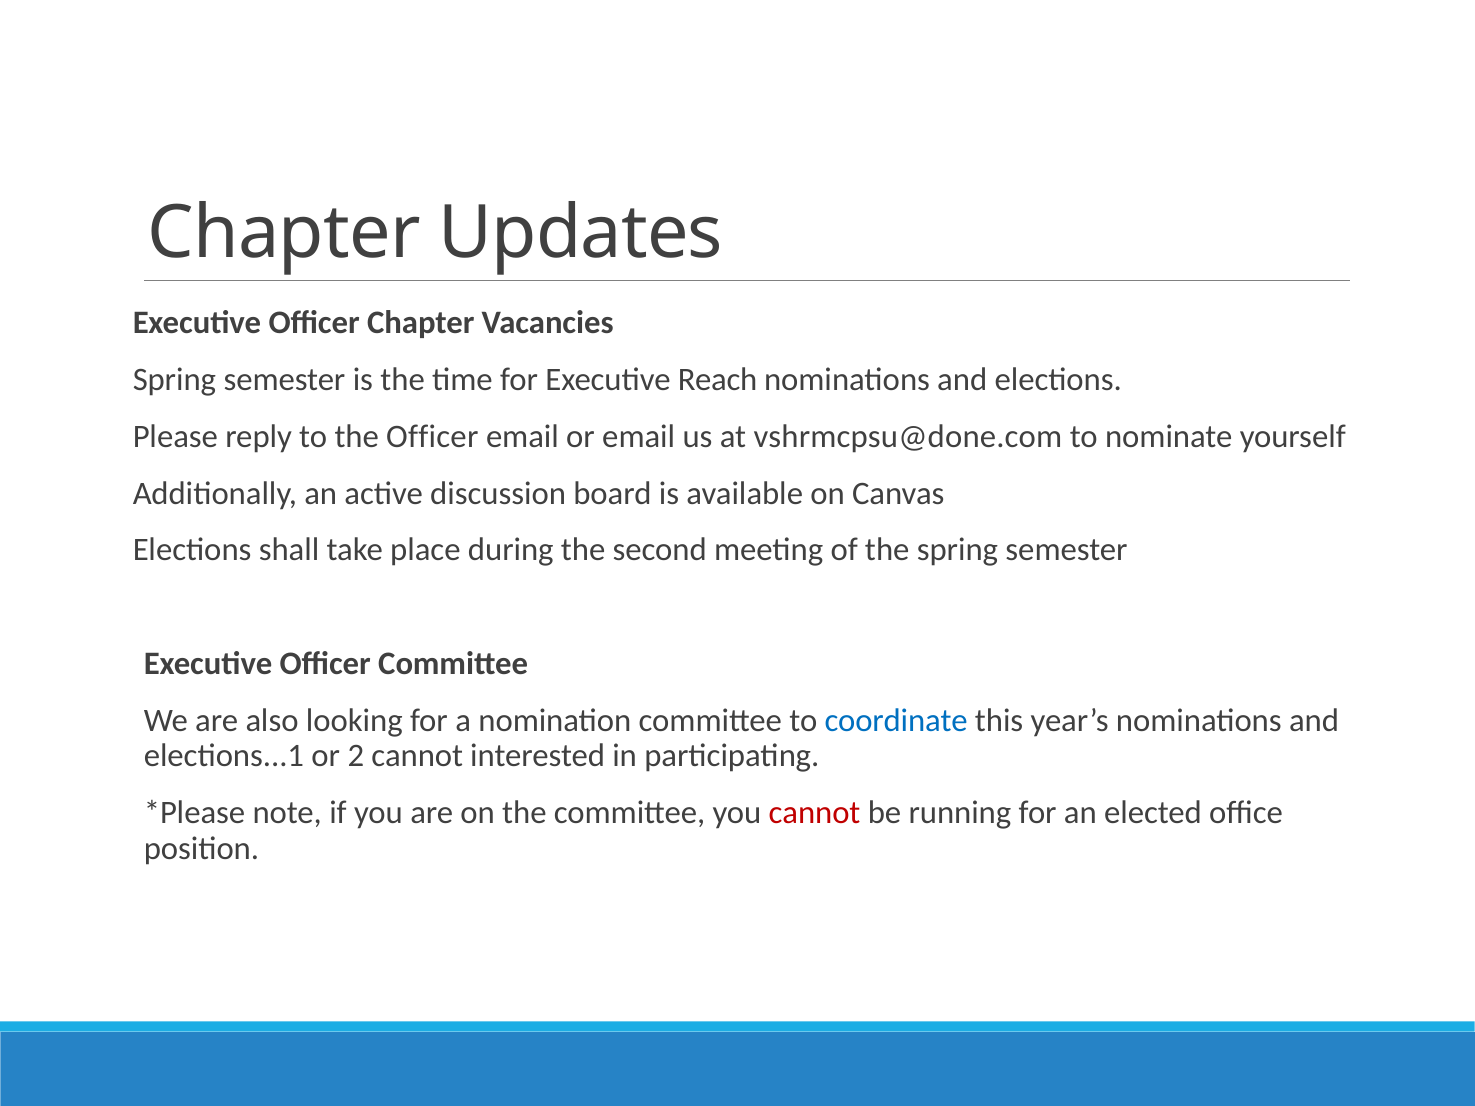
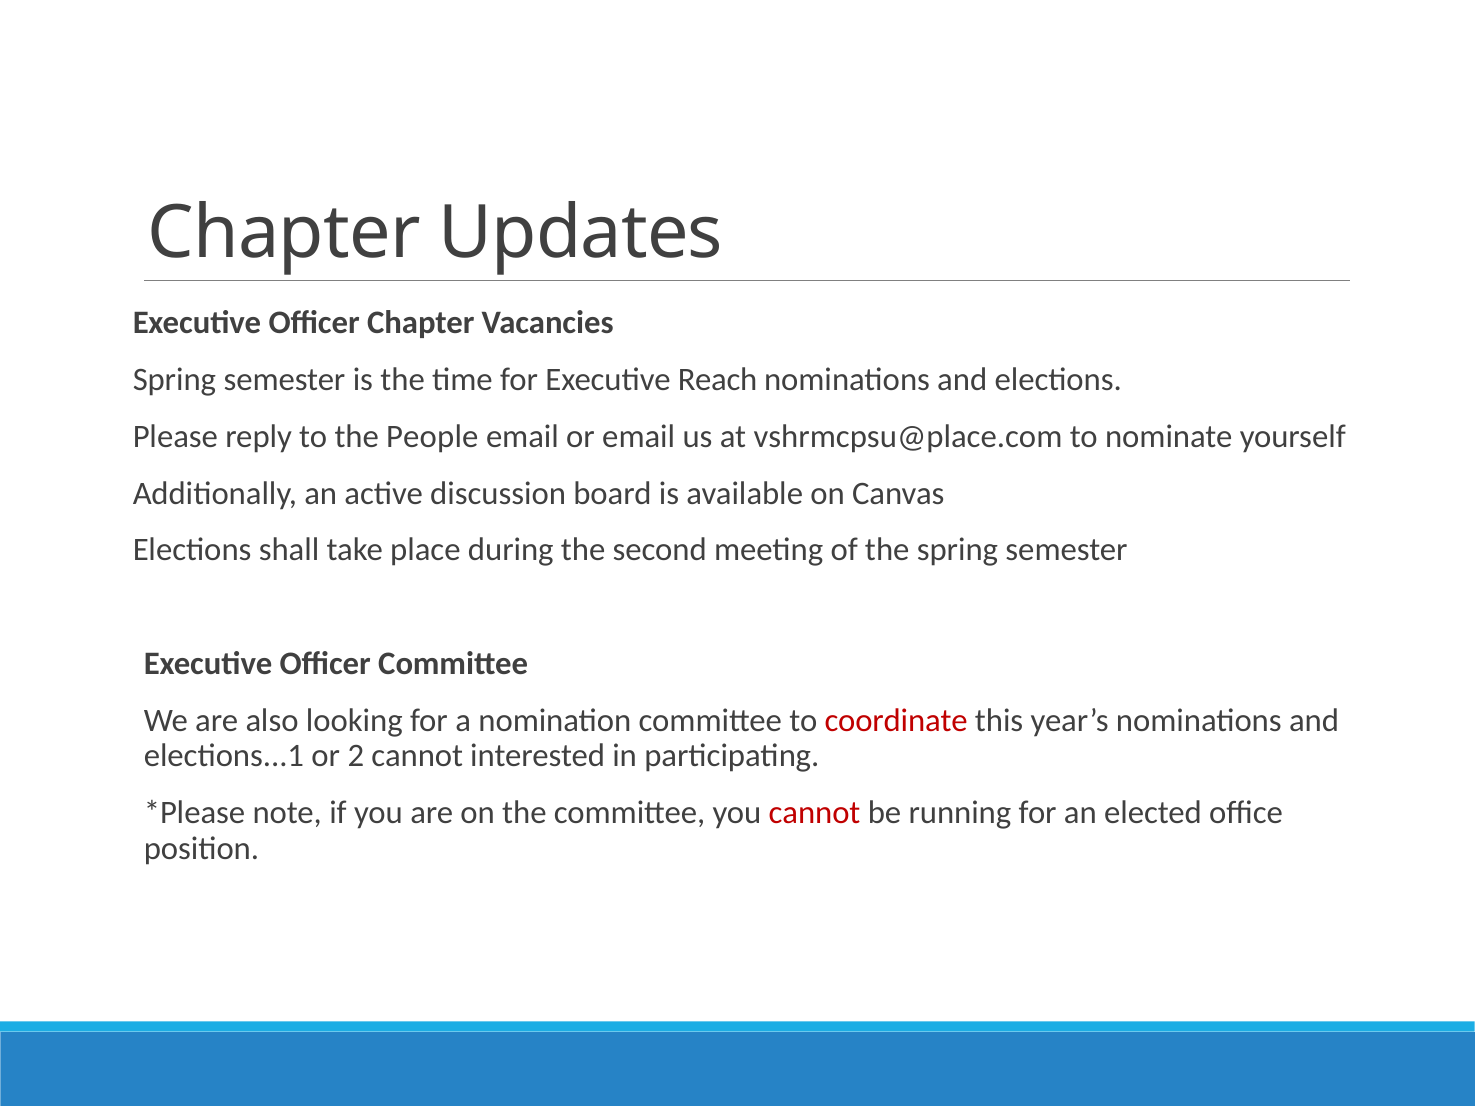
the Officer: Officer -> People
vshrmcpsu@done.com: vshrmcpsu@done.com -> vshrmcpsu@place.com
coordinate colour: blue -> red
